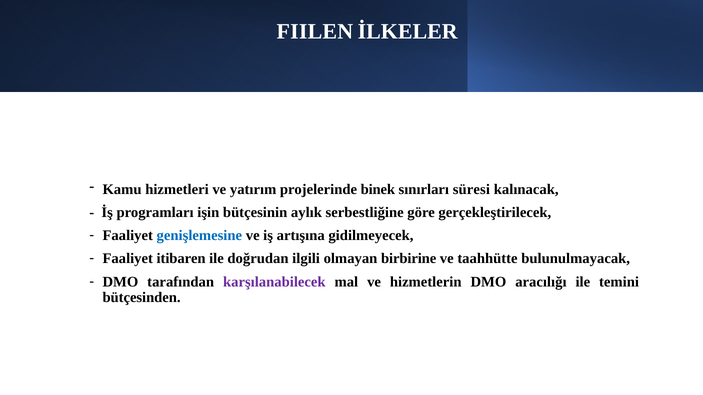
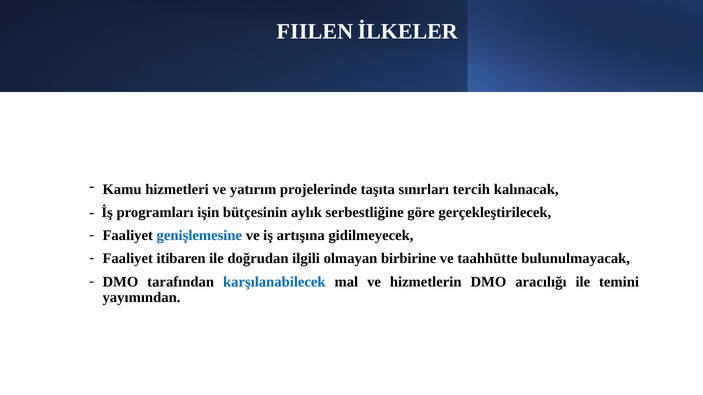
binek: binek -> taşıta
süresi: süresi -> tercih
karşılanabilecek colour: purple -> blue
bütçesinden: bütçesinden -> yayımından
